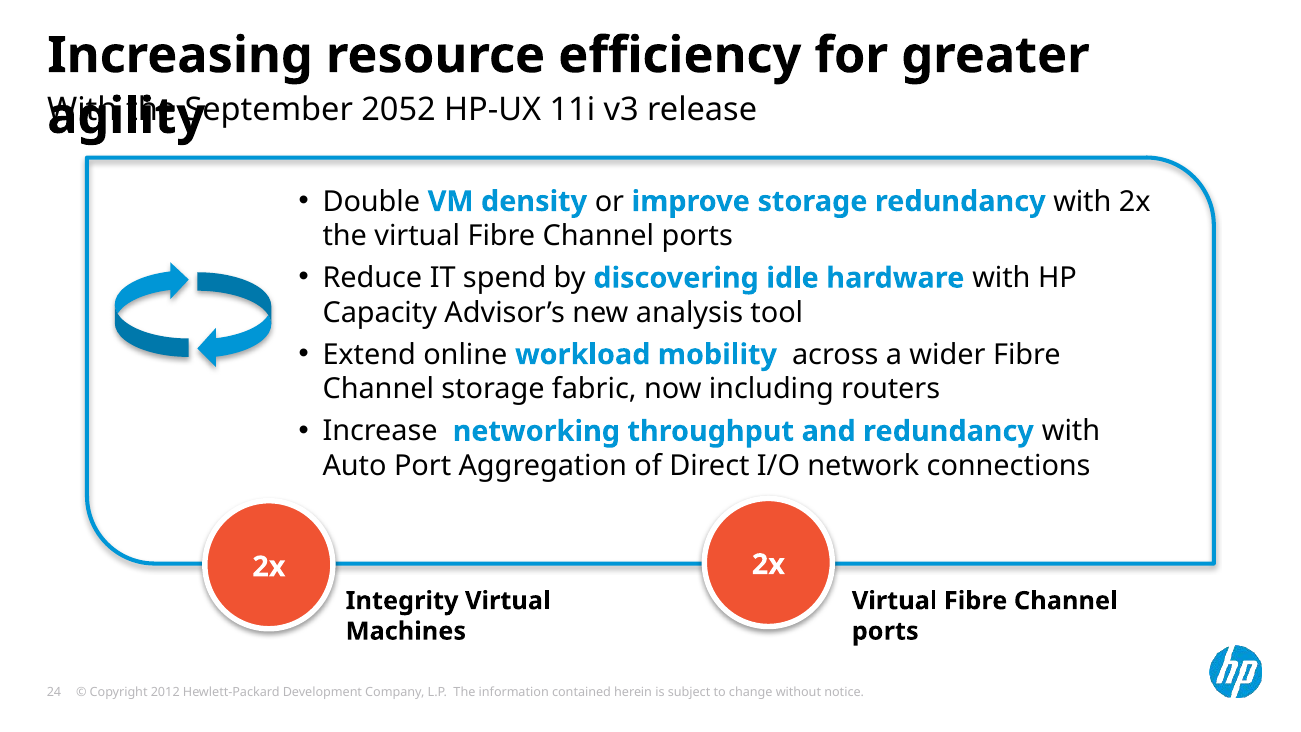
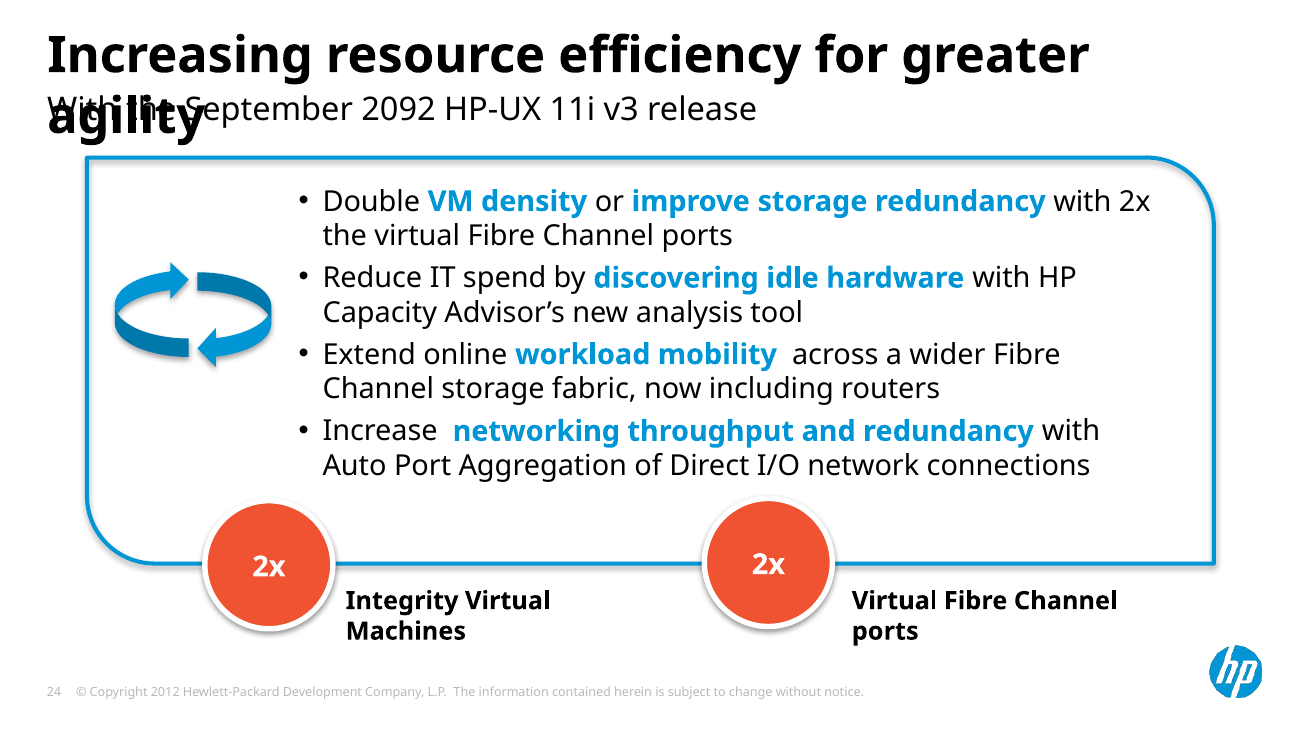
2052: 2052 -> 2092
